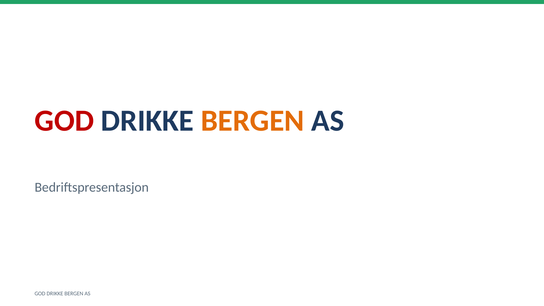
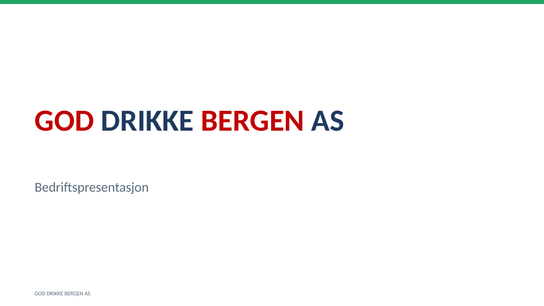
BERGEN at (253, 121) colour: orange -> red
